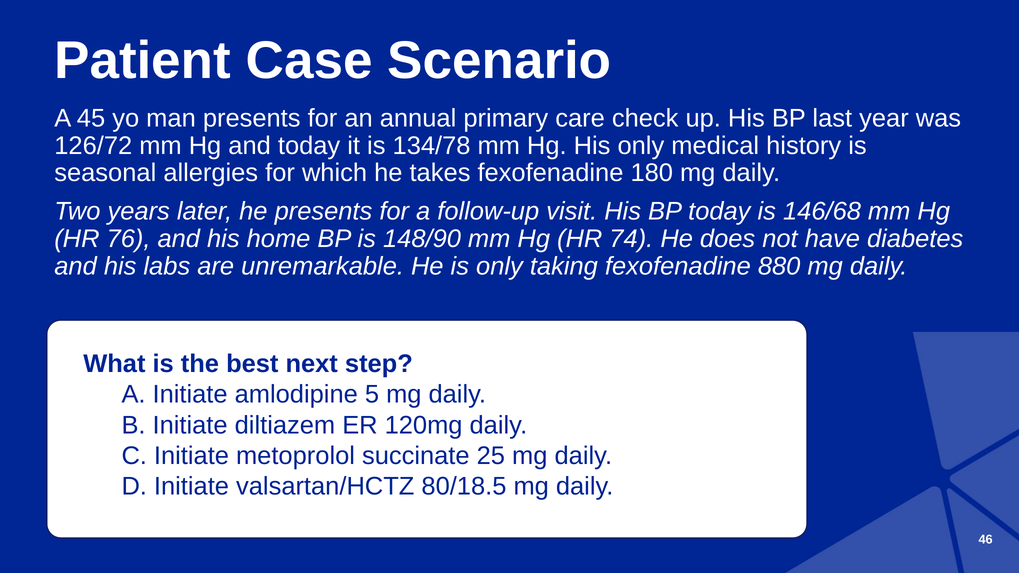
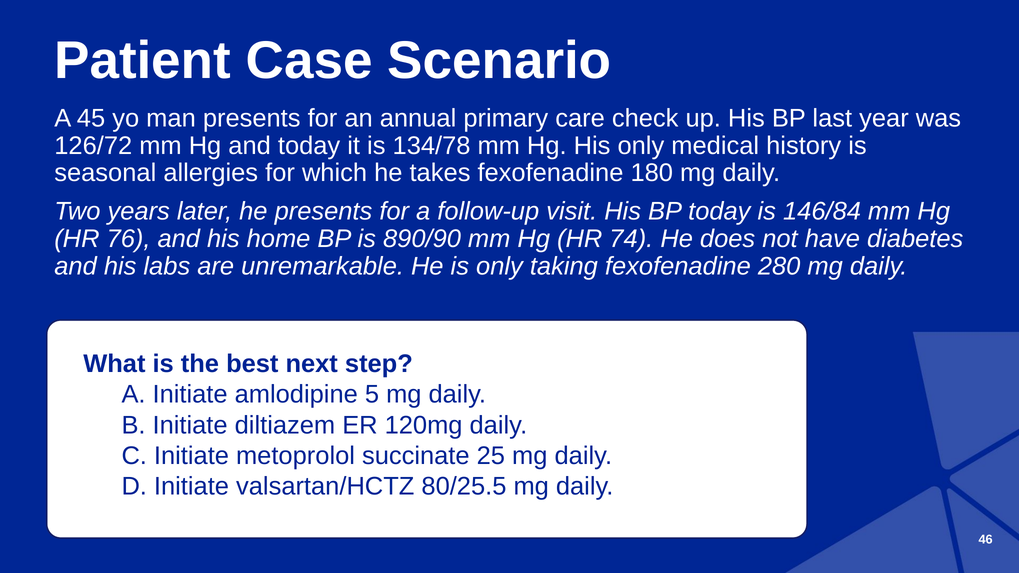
146/68: 146/68 -> 146/84
148/90: 148/90 -> 890/90
880: 880 -> 280
80/18.5: 80/18.5 -> 80/25.5
